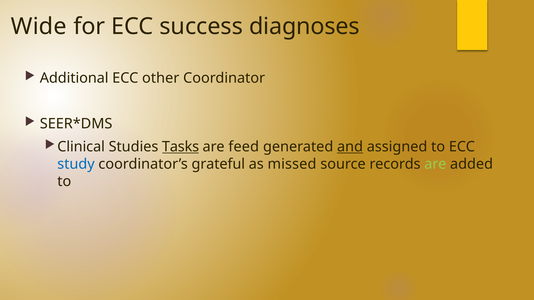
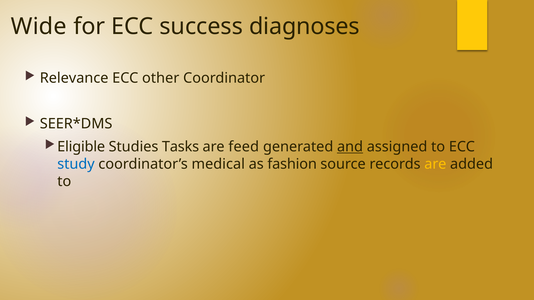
Additional: Additional -> Relevance
Clinical: Clinical -> Eligible
Tasks underline: present -> none
grateful: grateful -> medical
missed: missed -> fashion
are at (435, 164) colour: light green -> yellow
